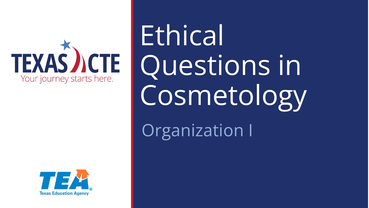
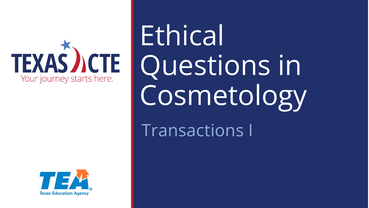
Organization: Organization -> Transactions
